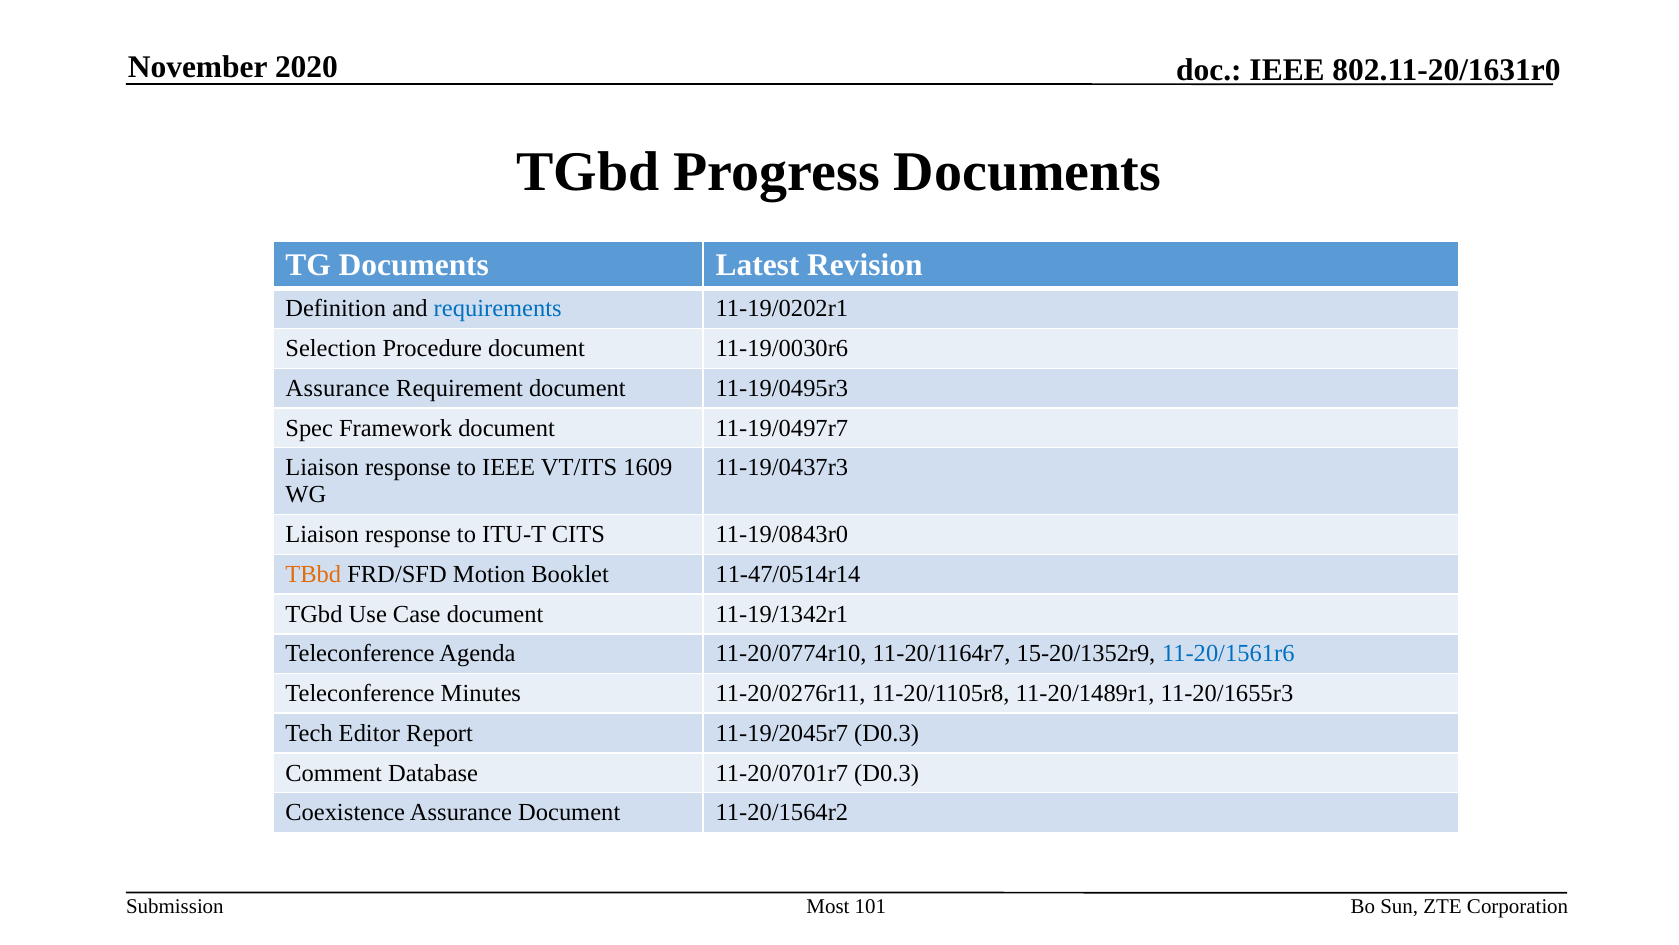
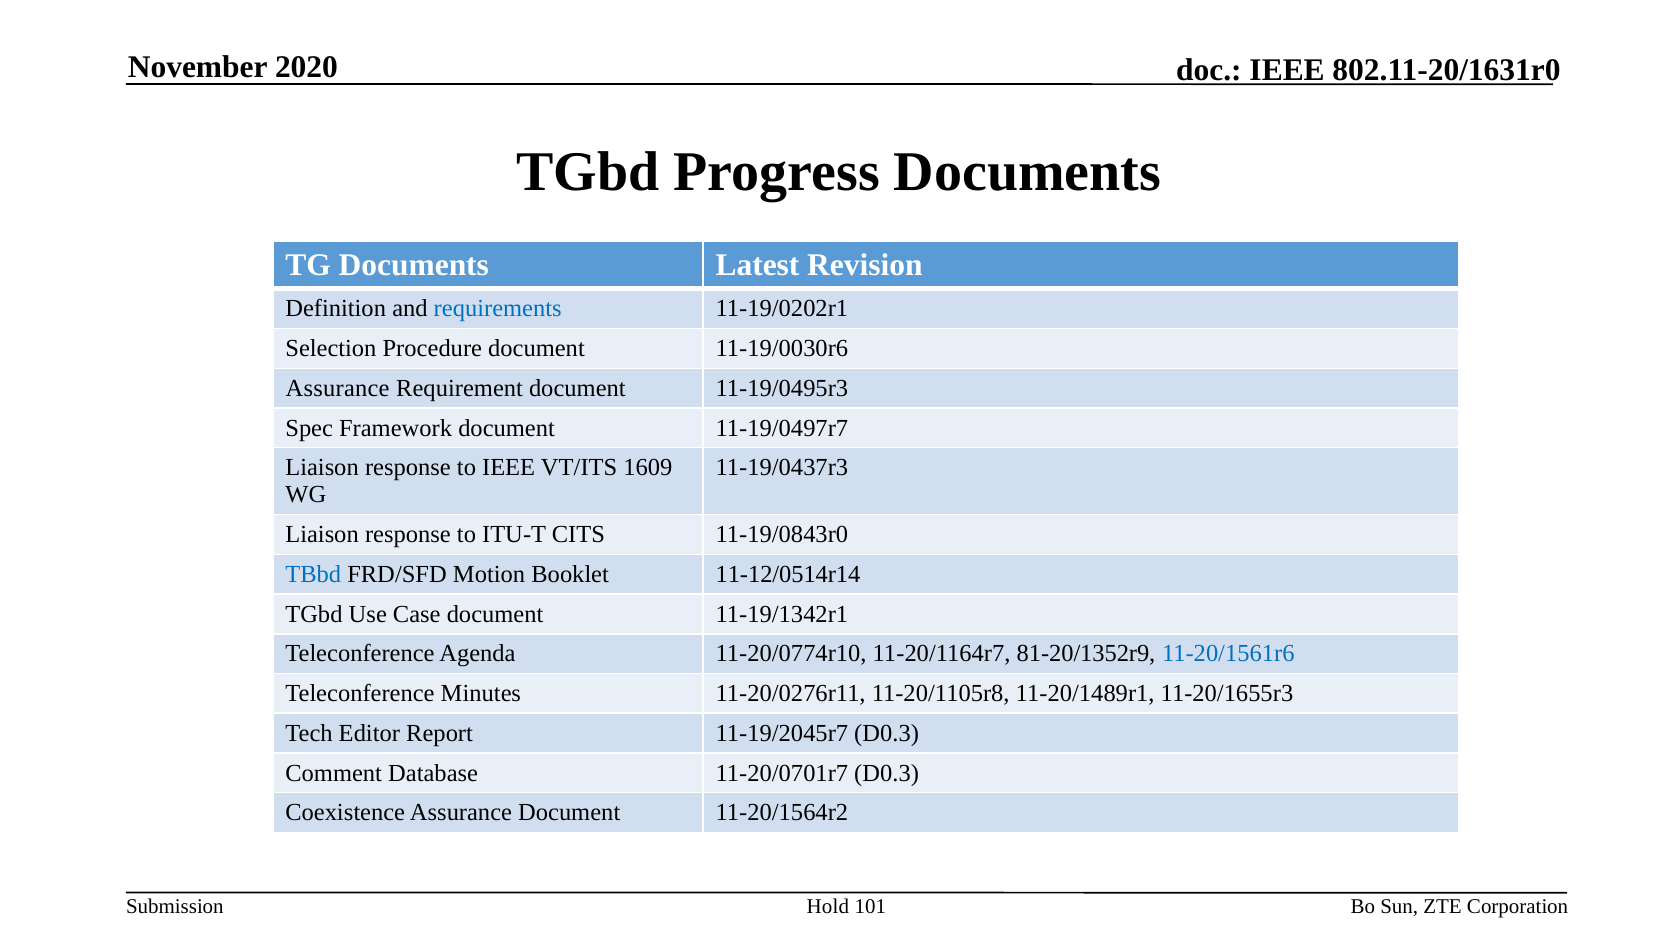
TBbd colour: orange -> blue
11-47/0514r14: 11-47/0514r14 -> 11-12/0514r14
15-20/1352r9: 15-20/1352r9 -> 81-20/1352r9
Most: Most -> Hold
